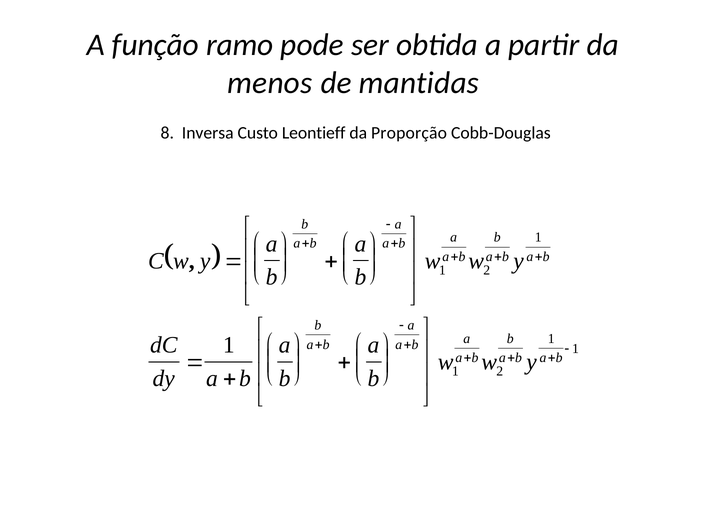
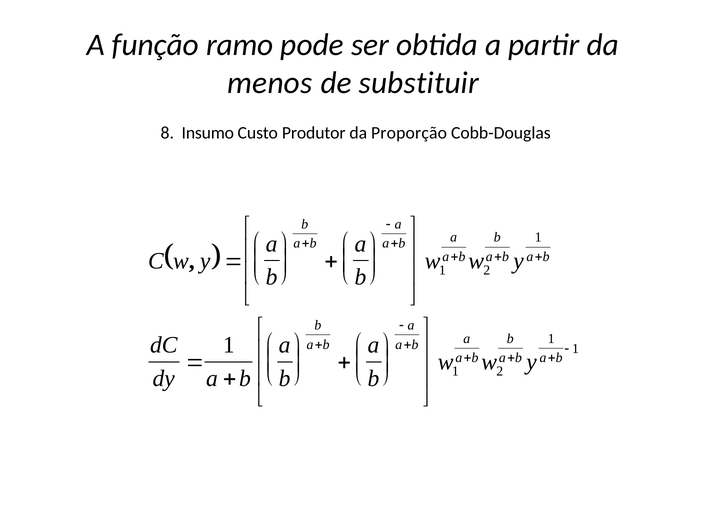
mantidas: mantidas -> substituir
Inversa: Inversa -> Insumo
Leontieff: Leontieff -> Produtor
